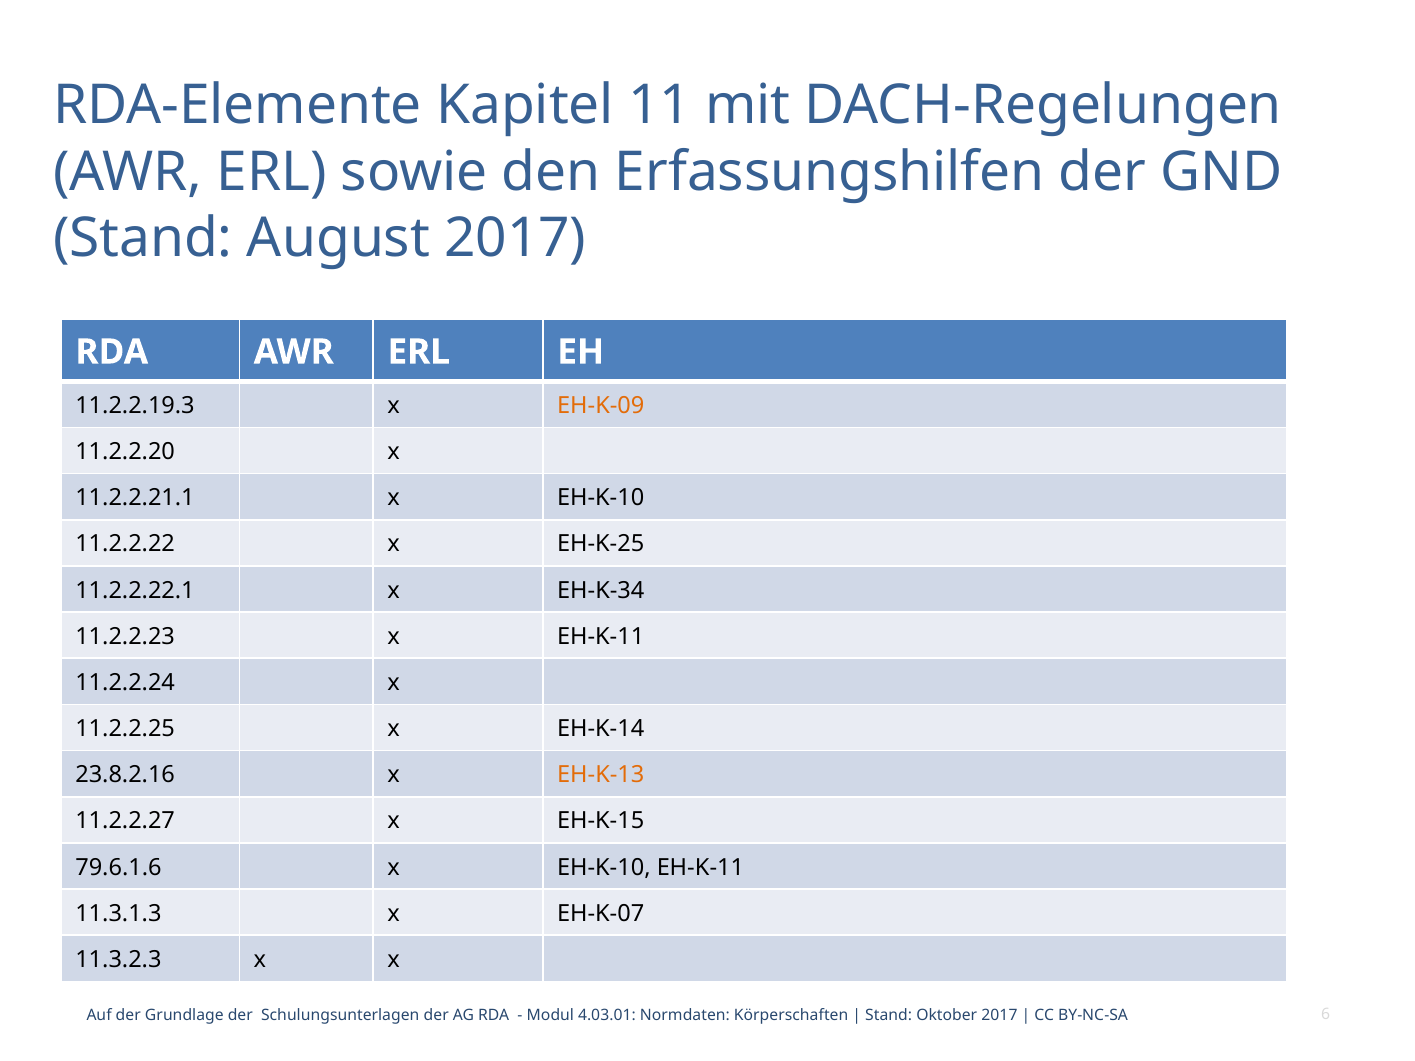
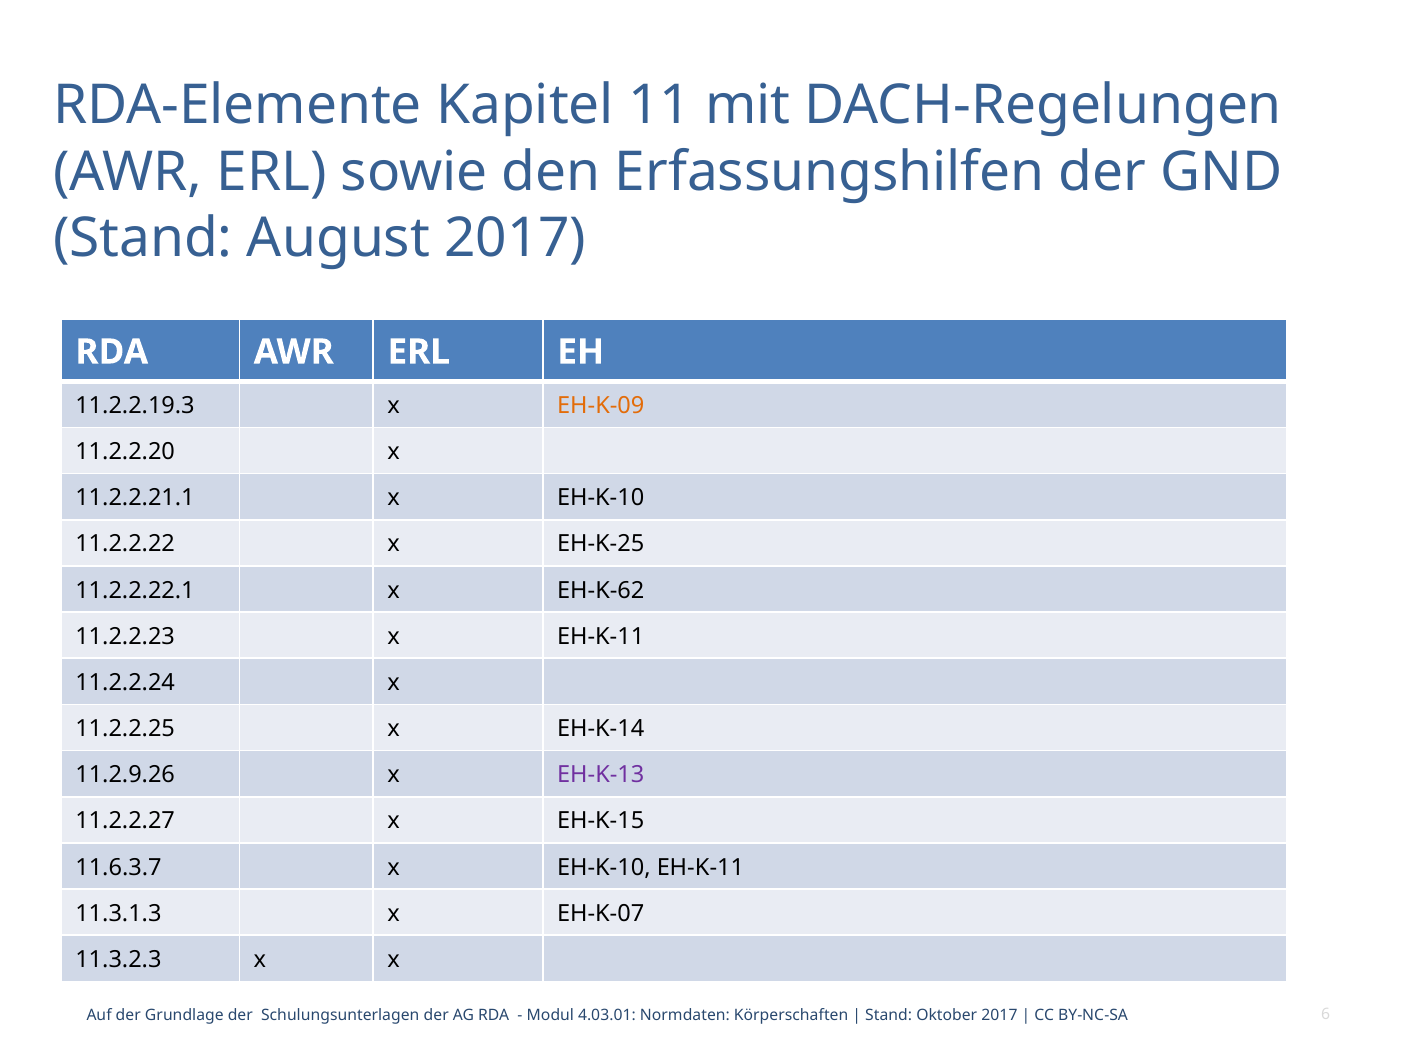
EH-K-34: EH-K-34 -> EH-K-62
23.8.2.16: 23.8.2.16 -> 11.2.9.26
EH-K-13 colour: orange -> purple
79.6.1.6: 79.6.1.6 -> 11.6.3.7
